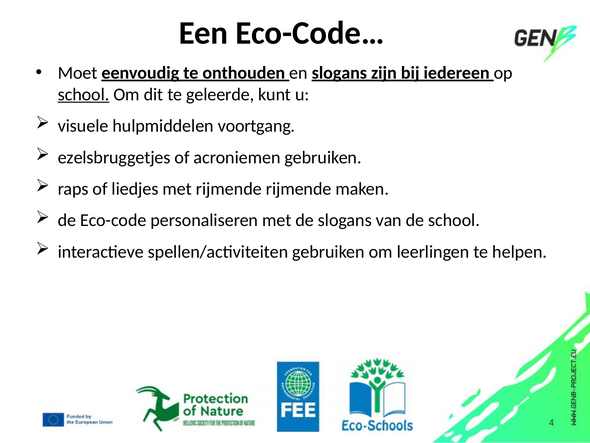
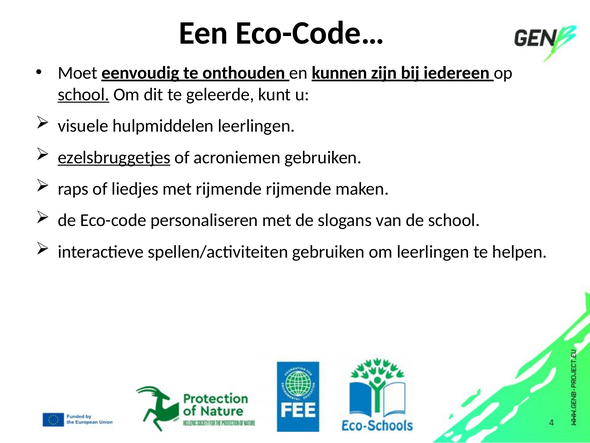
en slogans: slogans -> kunnen
hulpmiddelen voortgang: voortgang -> leerlingen
ezelsbruggetjes underline: none -> present
